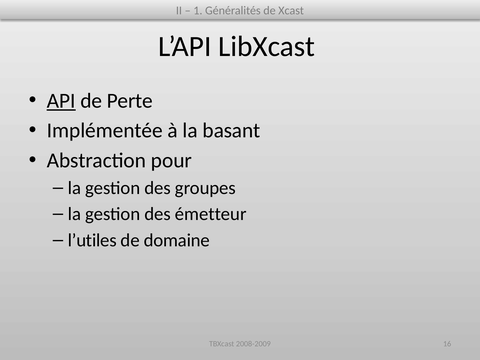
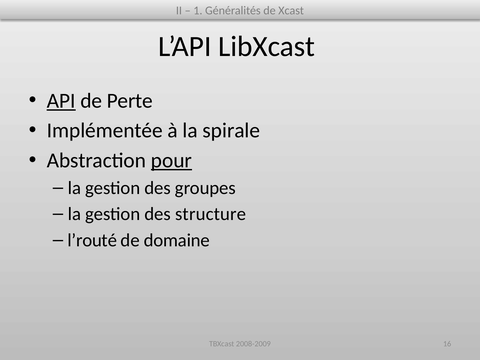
basant: basant -> spirale
pour underline: none -> present
émetteur: émetteur -> structure
l’utiles: l’utiles -> l’routé
